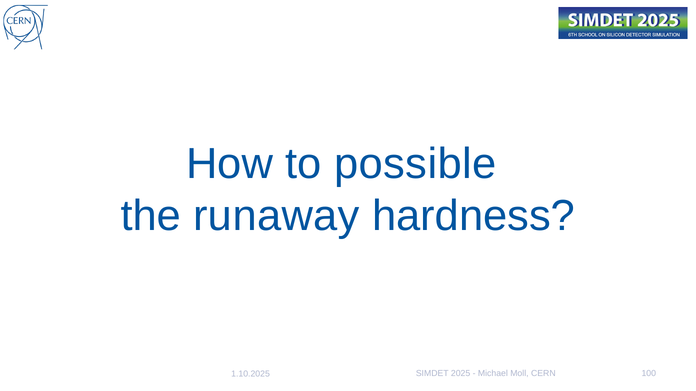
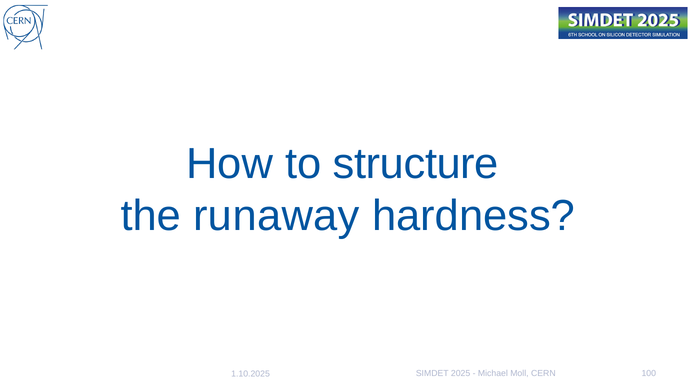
possible: possible -> structure
